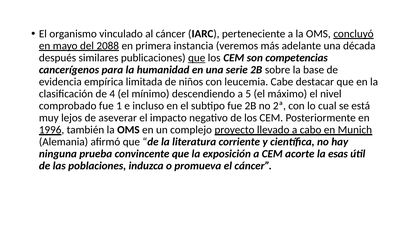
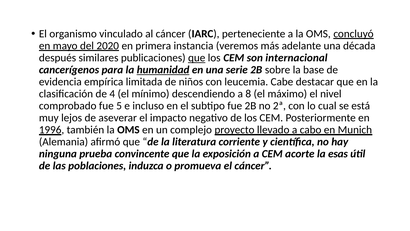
2088: 2088 -> 2020
competencias: competencias -> internacional
humanidad underline: none -> present
5: 5 -> 8
1: 1 -> 5
